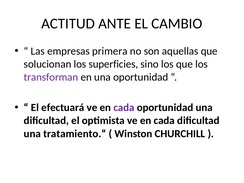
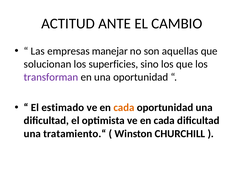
primera: primera -> manejar
efectuará: efectuará -> estimado
cada at (124, 108) colour: purple -> orange
